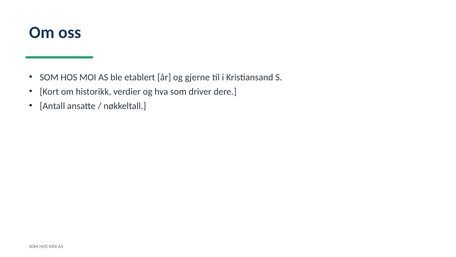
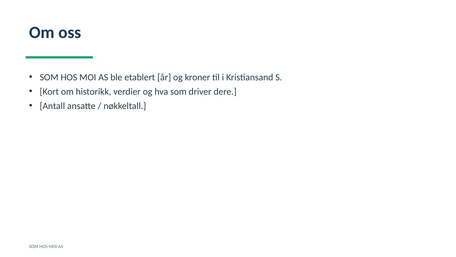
gjerne: gjerne -> kroner
